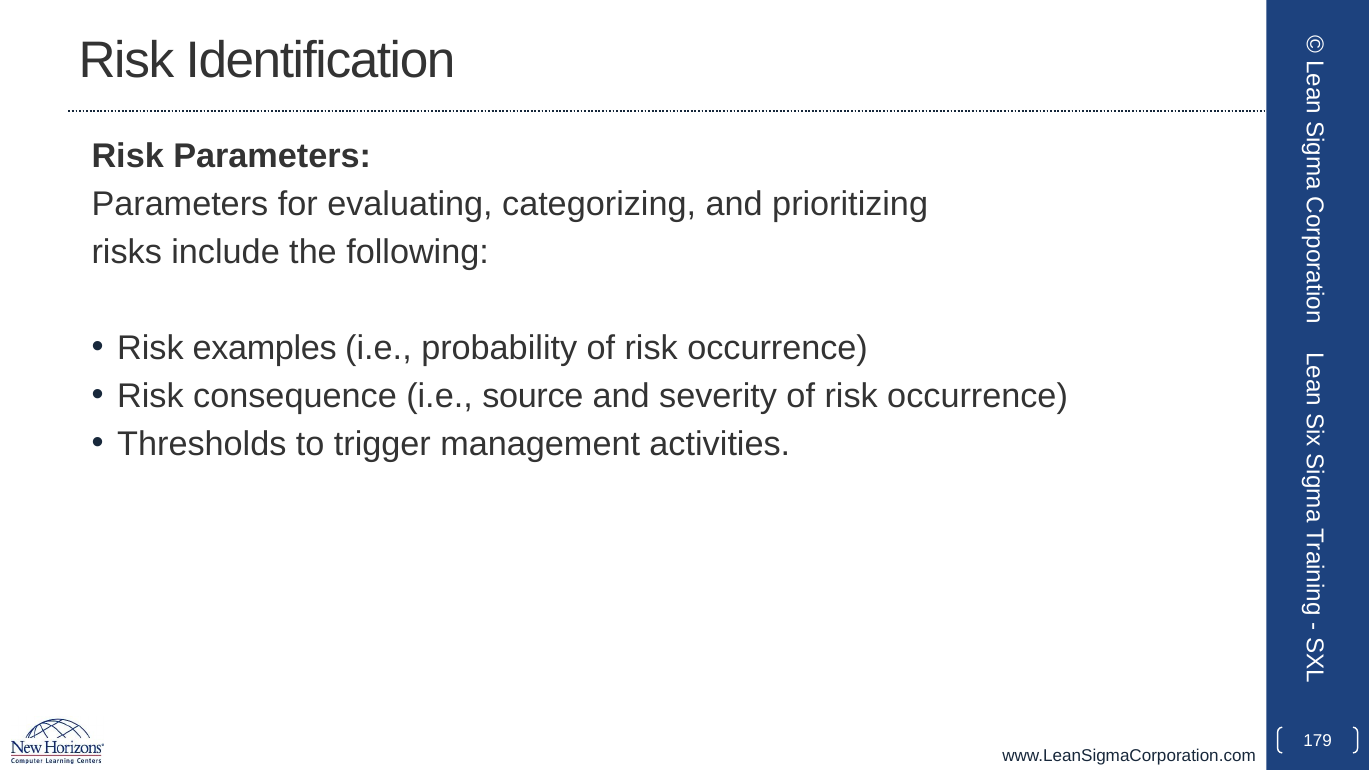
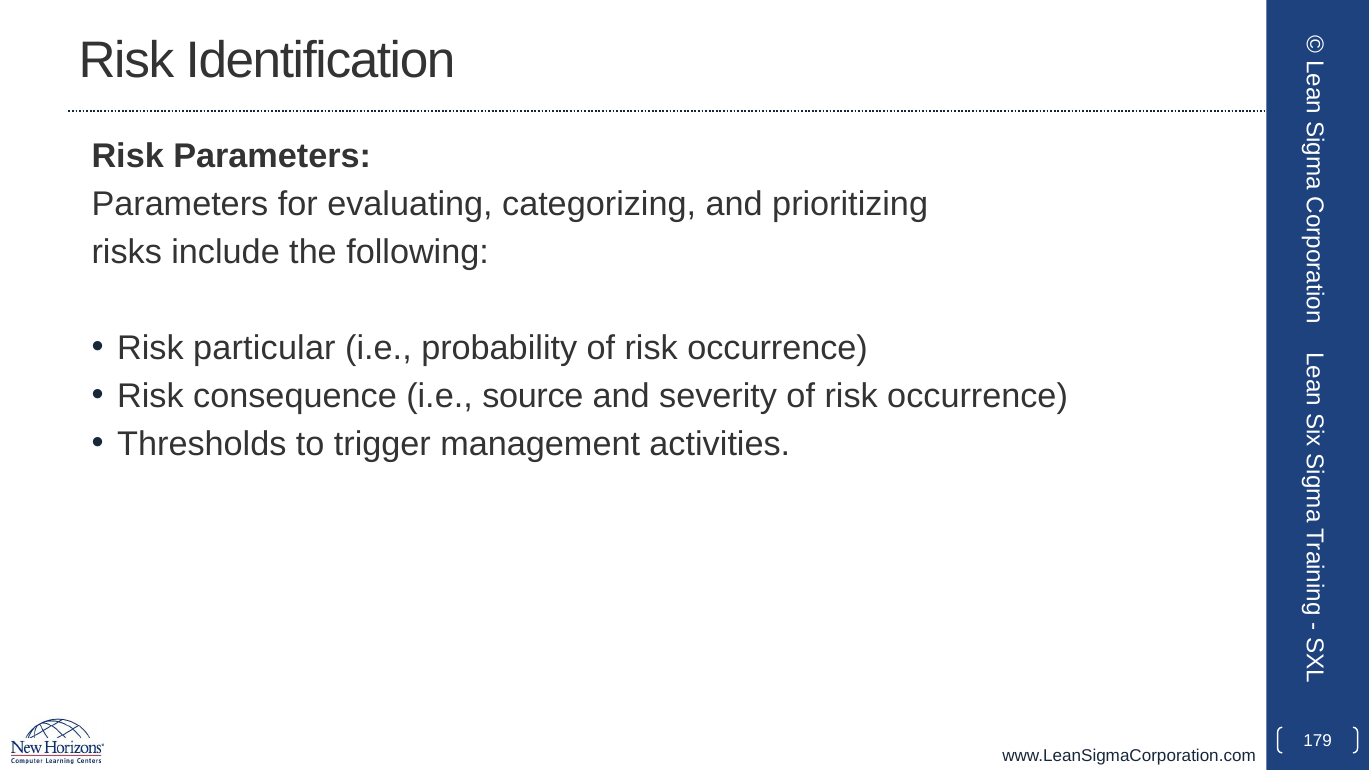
examples: examples -> particular
